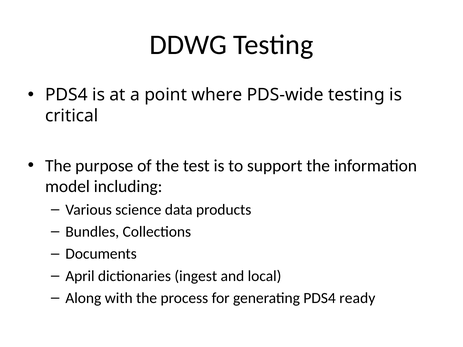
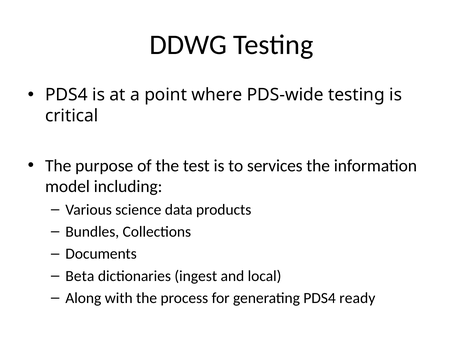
support: support -> services
April: April -> Beta
